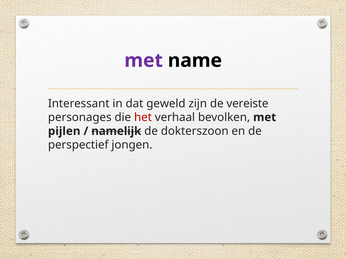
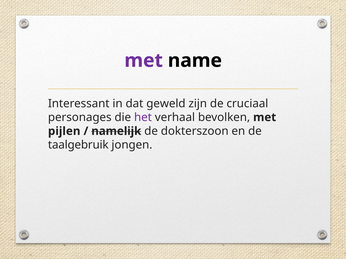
vereiste: vereiste -> cruciaal
het colour: red -> purple
perspectief: perspectief -> taalgebruik
